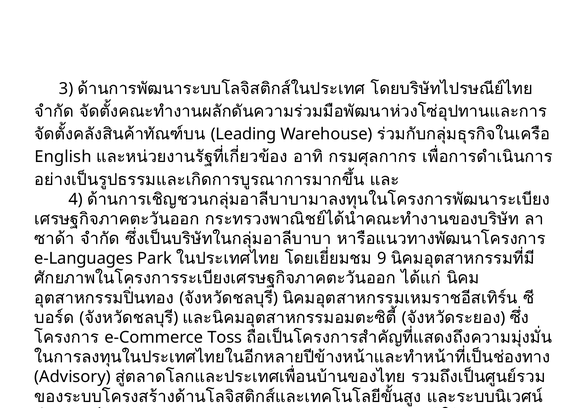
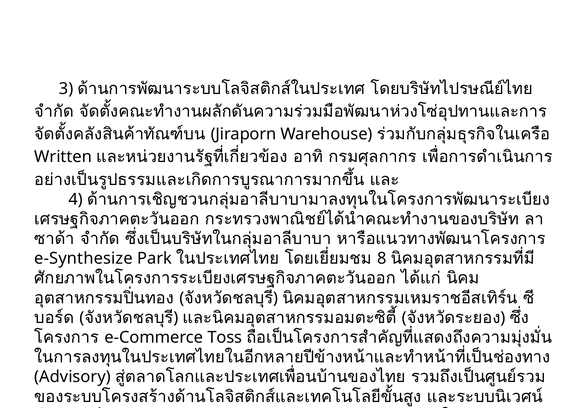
Leading: Leading -> Jiraporn
English: English -> Written
e-Languages: e-Languages -> e-Synthesize
9: 9 -> 8
